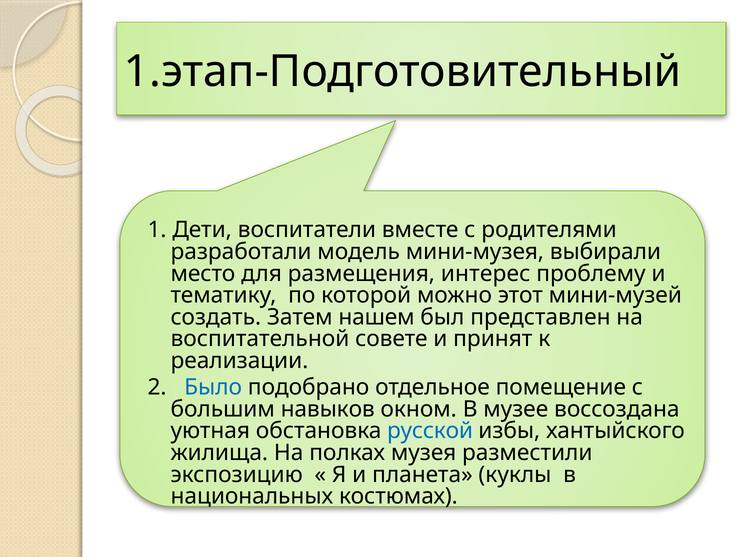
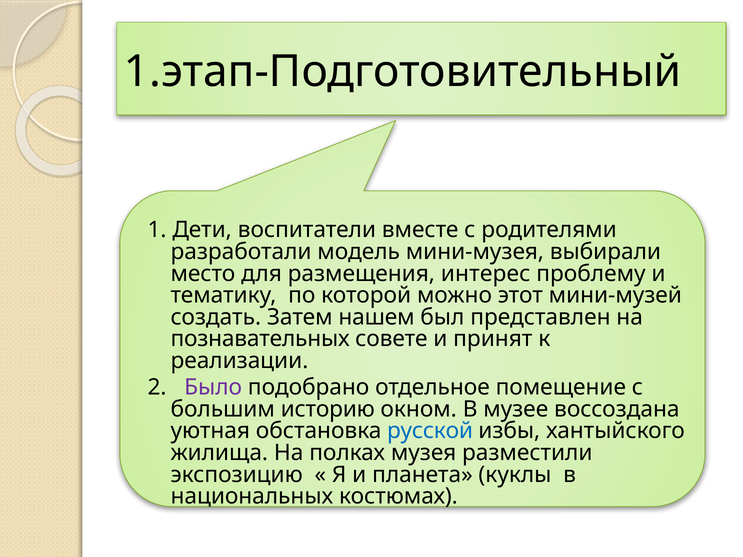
воспитательной: воспитательной -> познавательных
Было colour: blue -> purple
навыков: навыков -> историю
